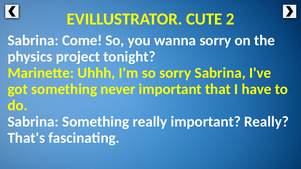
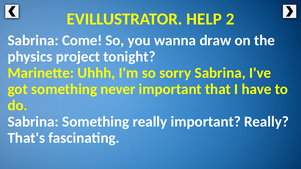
CUTE: CUTE -> HELP
wanna sorry: sorry -> draw
